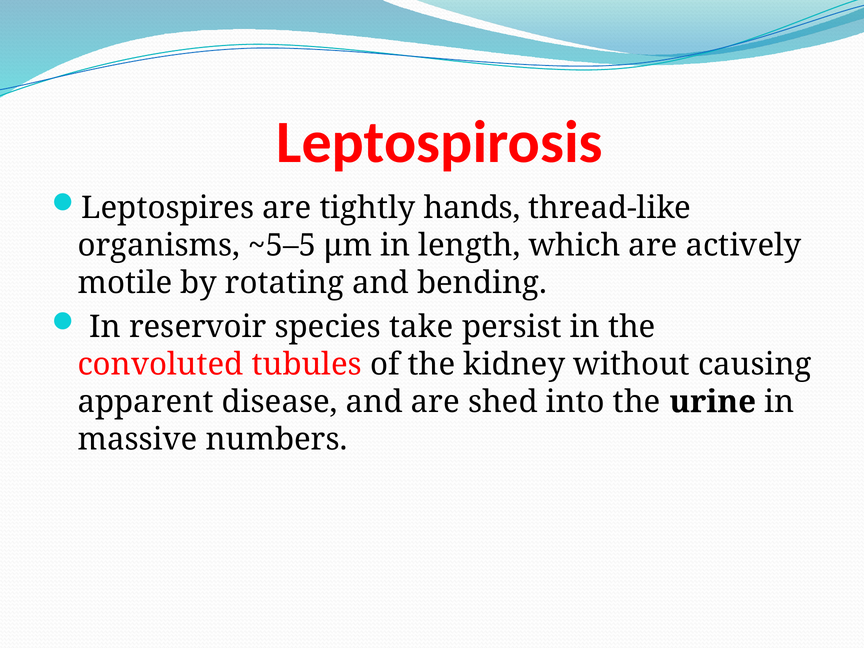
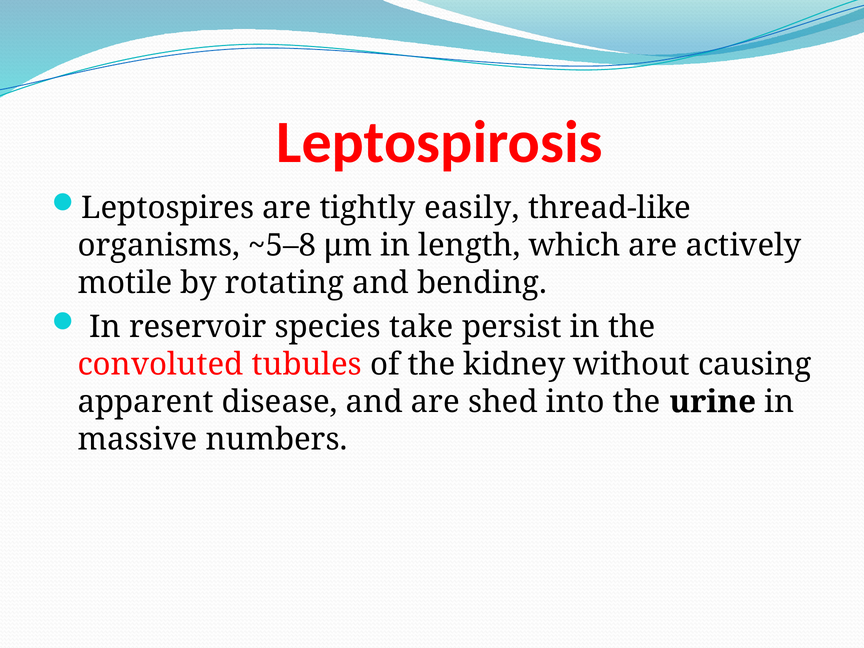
hands: hands -> easily
~5–5: ~5–5 -> ~5–8
